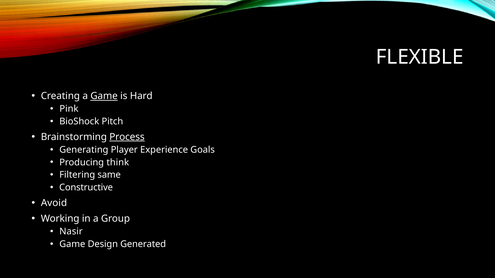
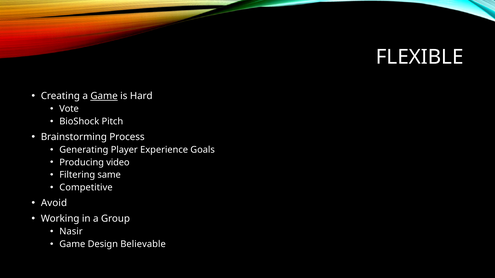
Pink: Pink -> Vote
Process underline: present -> none
think: think -> video
Constructive: Constructive -> Competitive
Generated: Generated -> Believable
